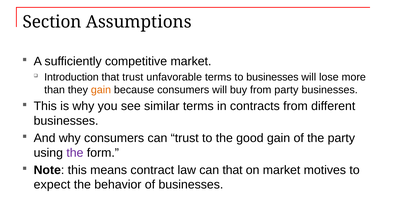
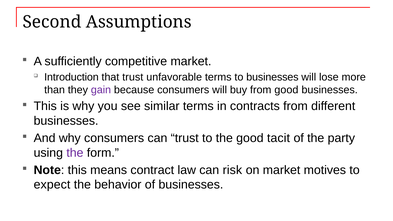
Section: Section -> Second
gain at (101, 90) colour: orange -> purple
from party: party -> good
good gain: gain -> tacit
can that: that -> risk
